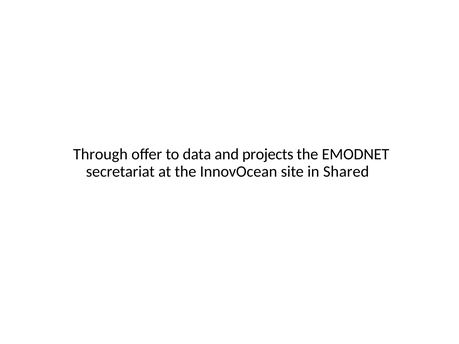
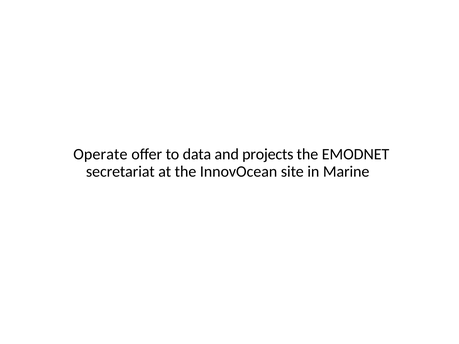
Through: Through -> Operate
Shared: Shared -> Marine
